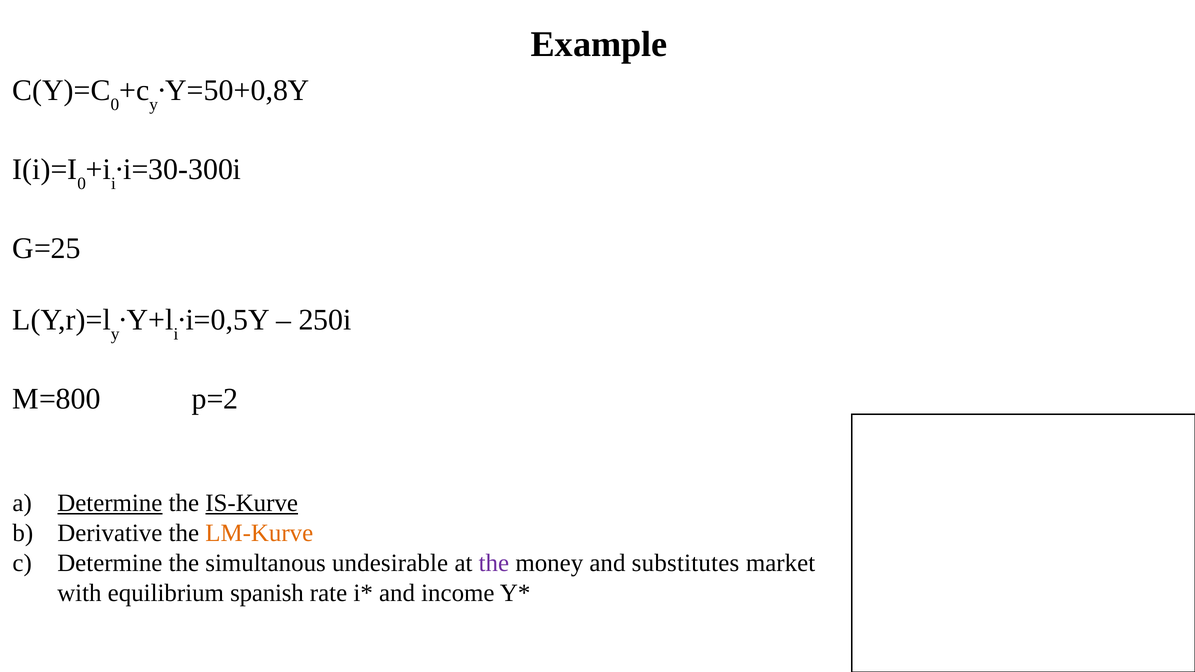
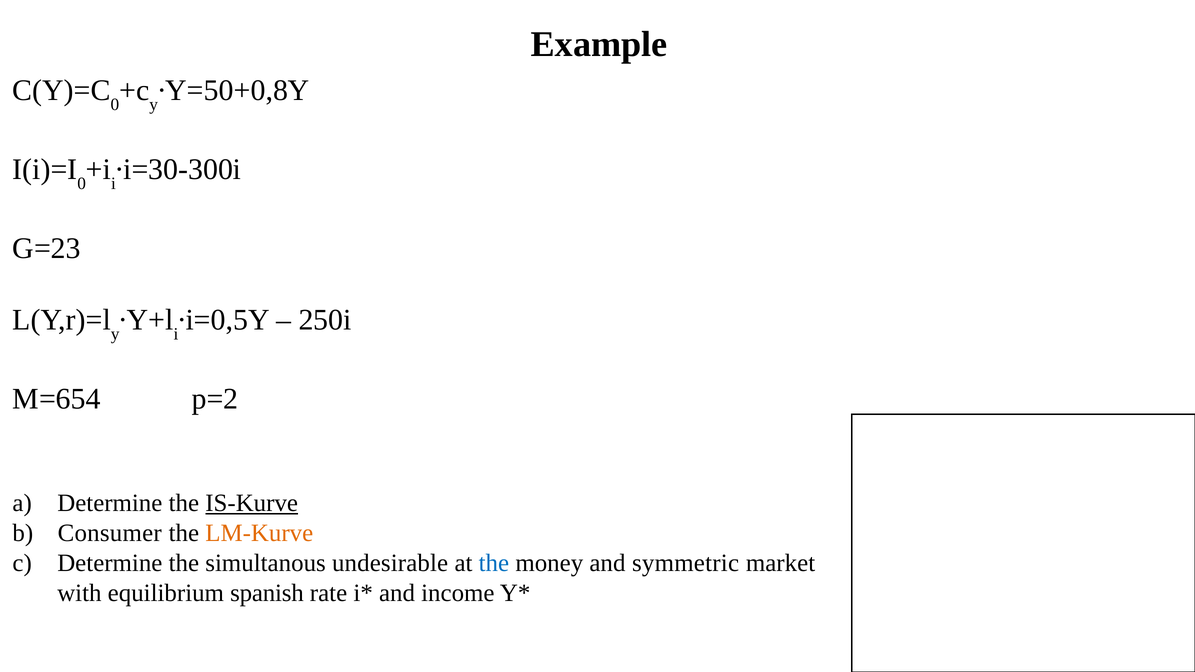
G=25: G=25 -> G=23
M=800: M=800 -> M=654
Determine at (110, 503) underline: present -> none
Derivative: Derivative -> Consumer
the at (494, 563) colour: purple -> blue
substitutes: substitutes -> symmetric
